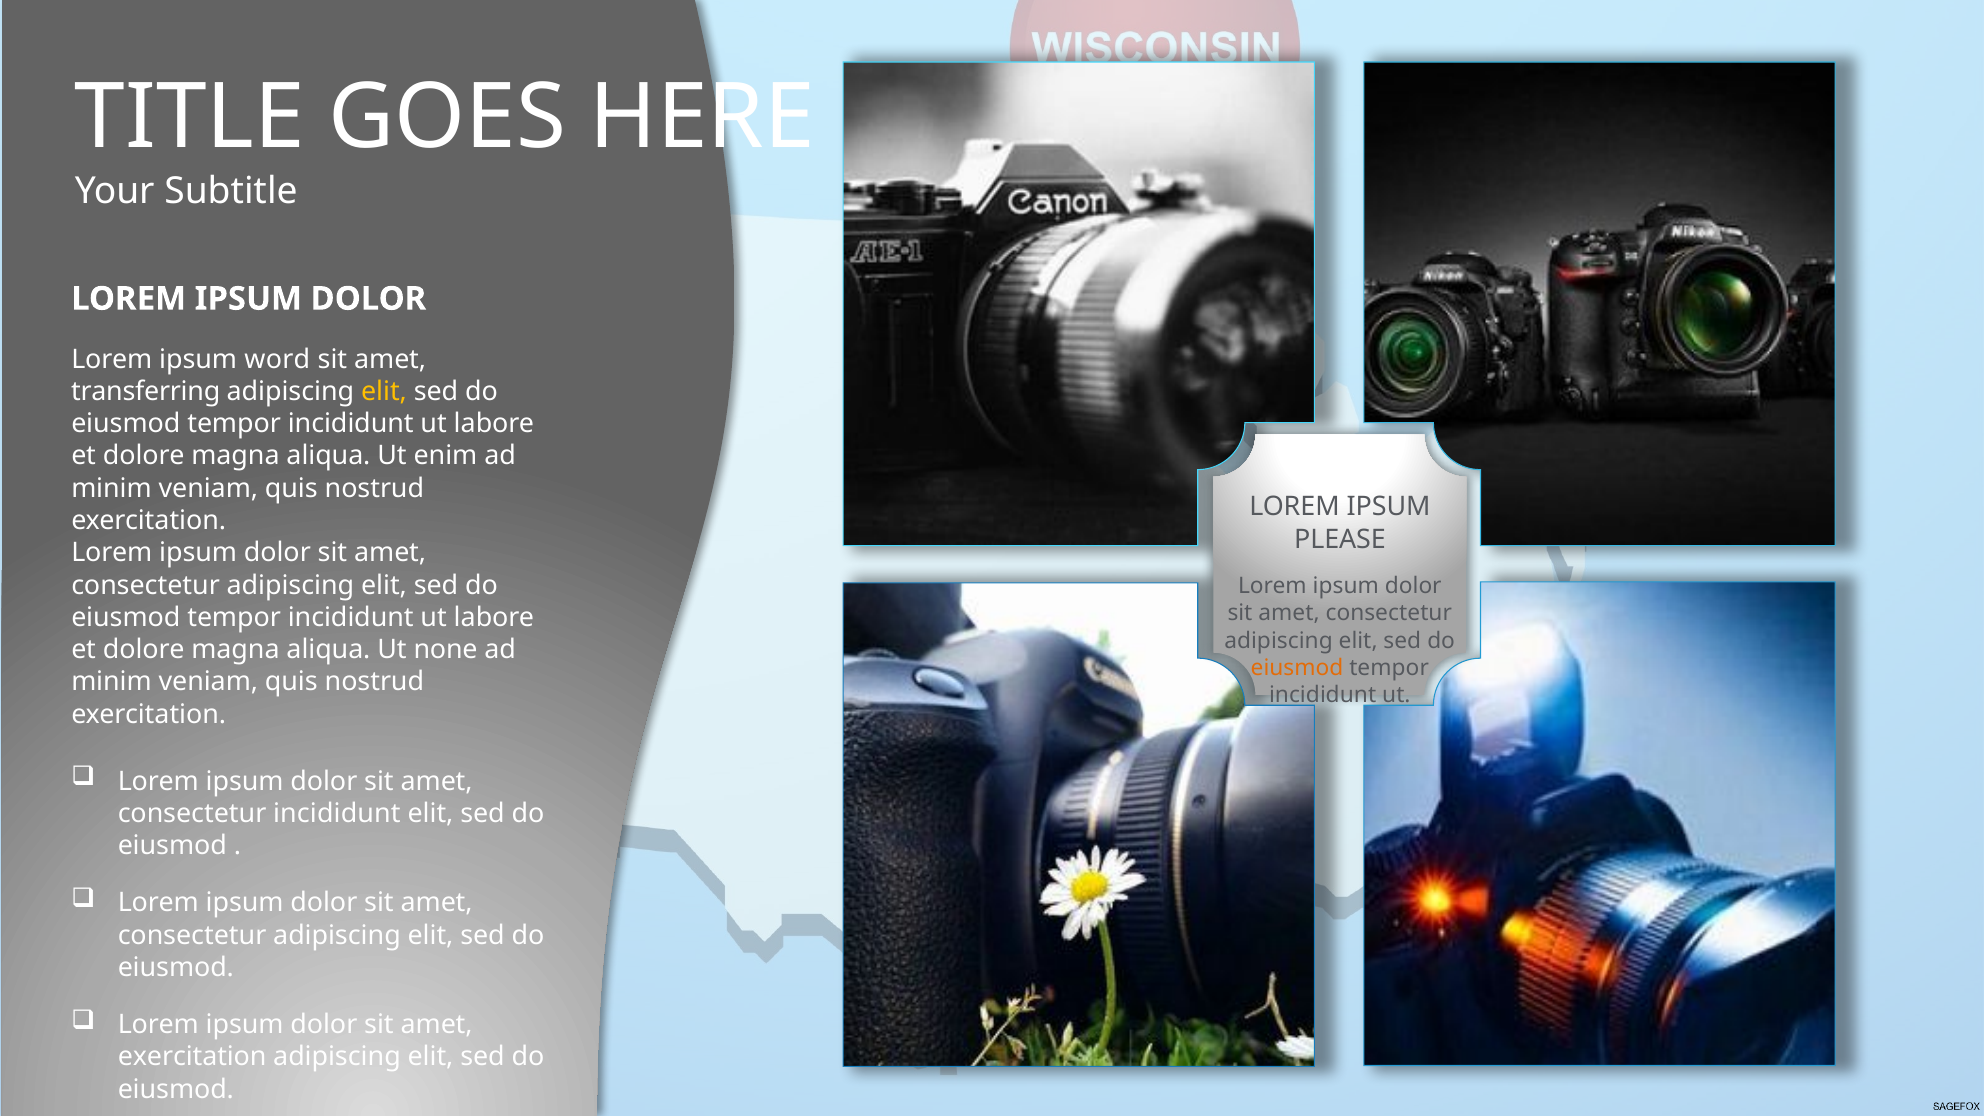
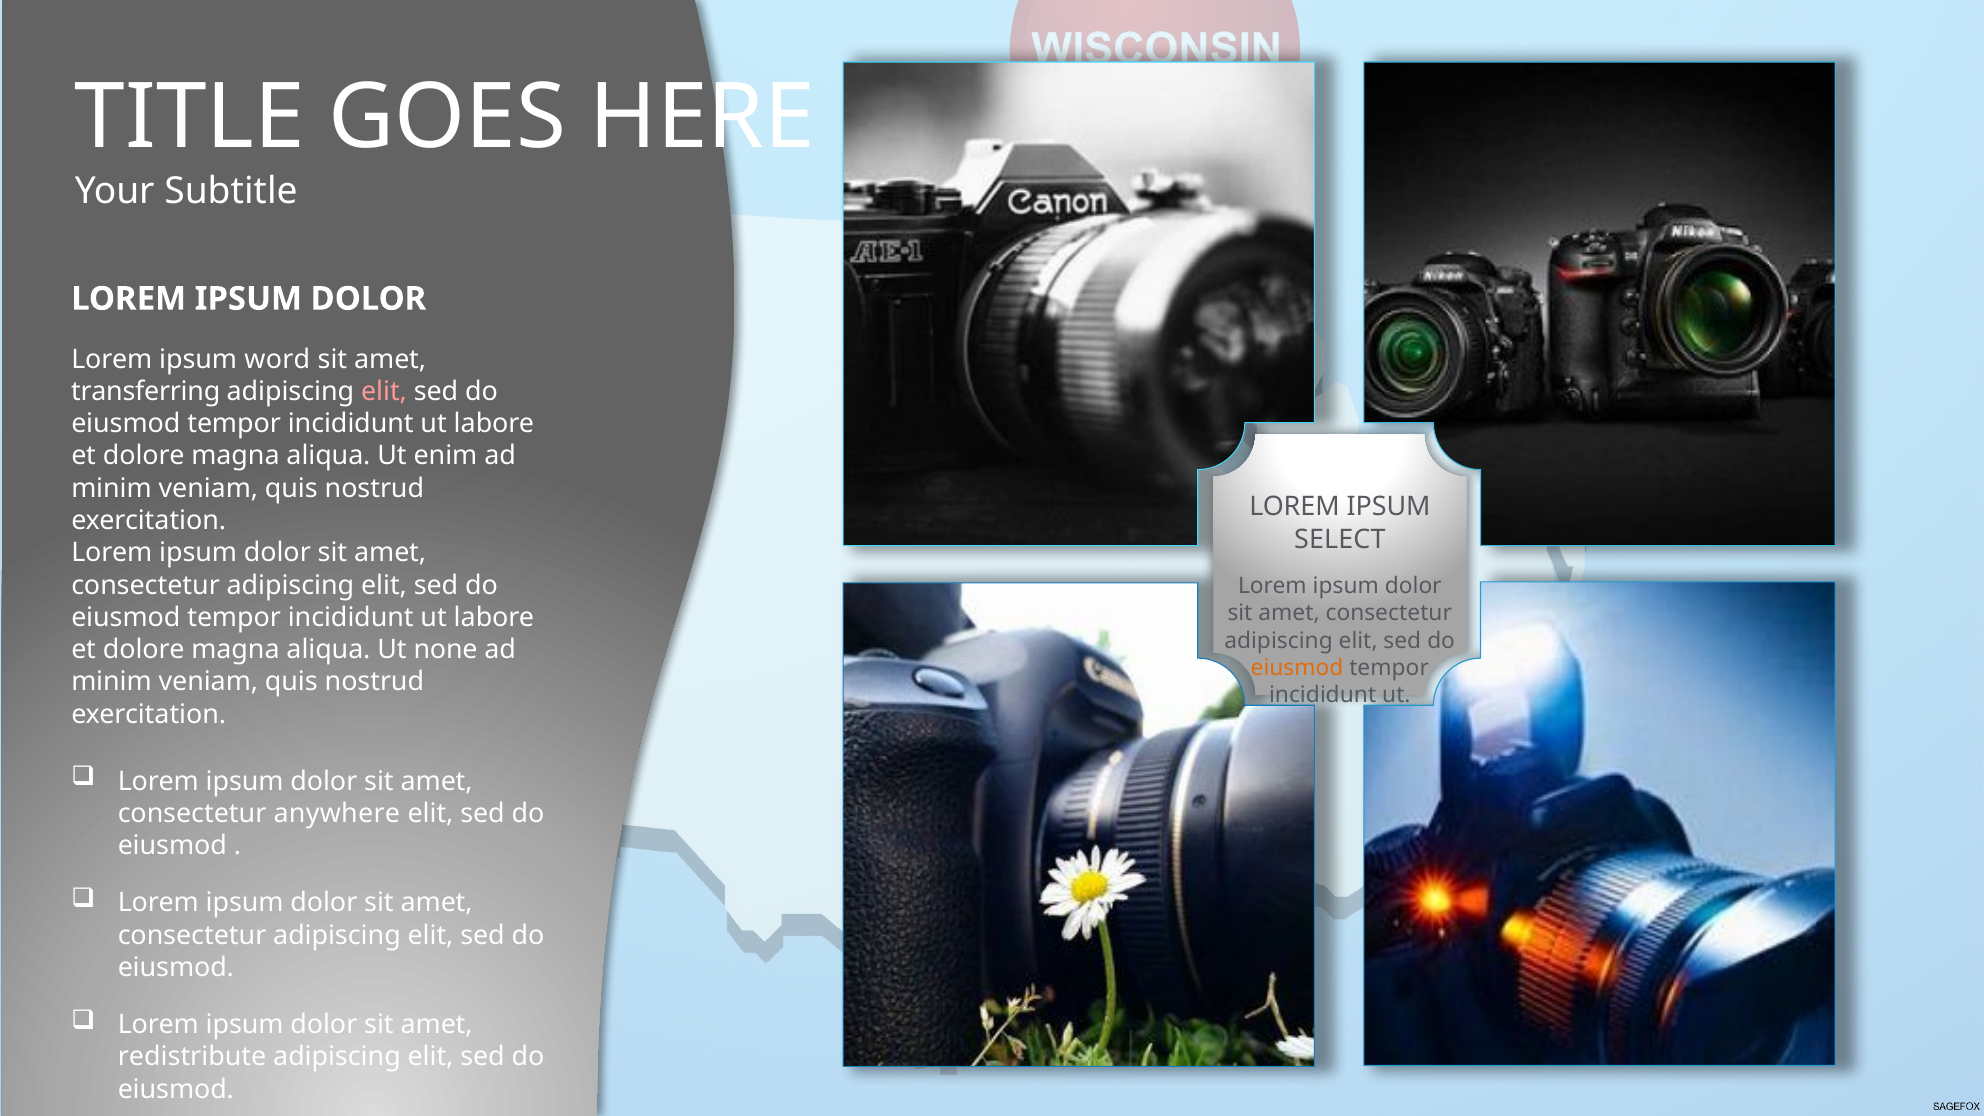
elit at (384, 391) colour: yellow -> pink
PLEASE: PLEASE -> SELECT
consectetur incididunt: incididunt -> anywhere
exercitation at (192, 1057): exercitation -> redistribute
